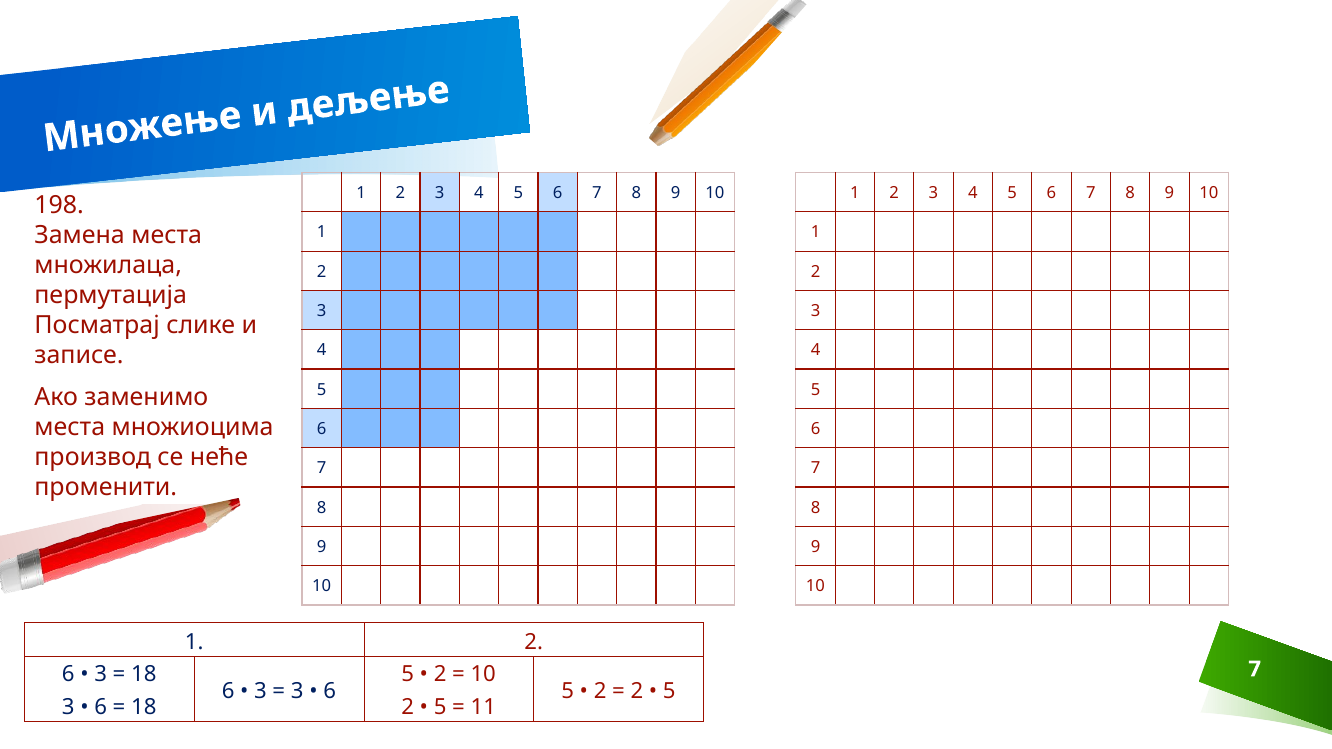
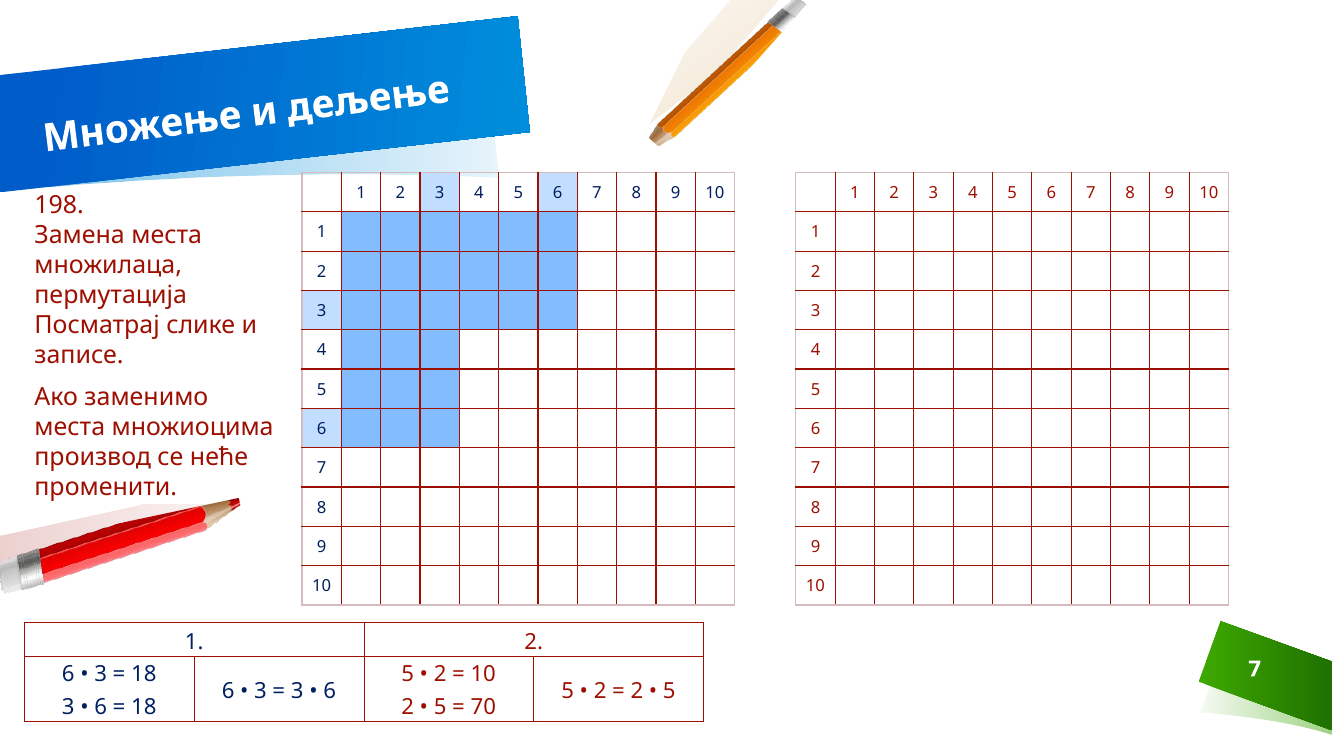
11: 11 -> 70
